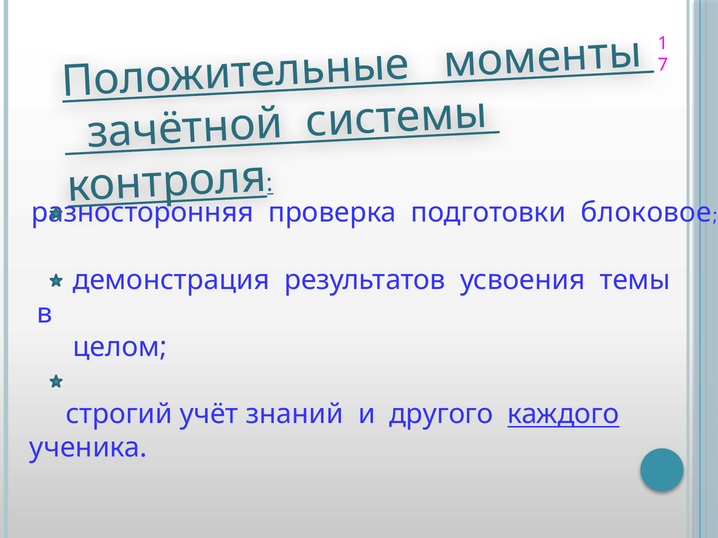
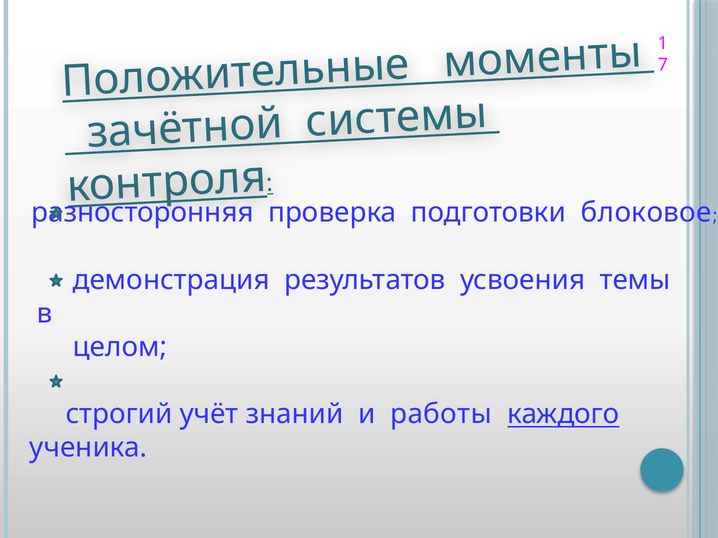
другого: другого -> работы
